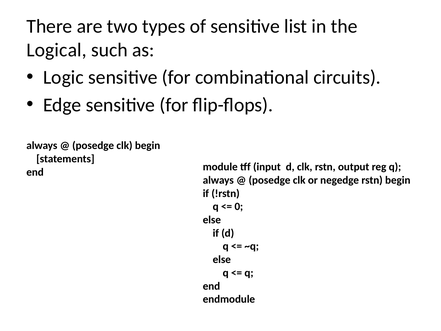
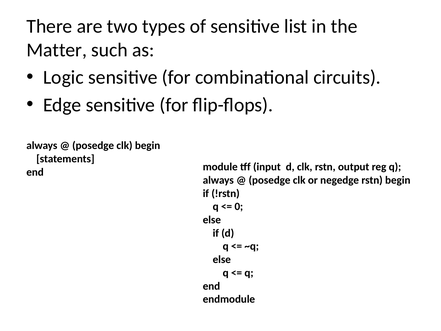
Logical: Logical -> Matter
